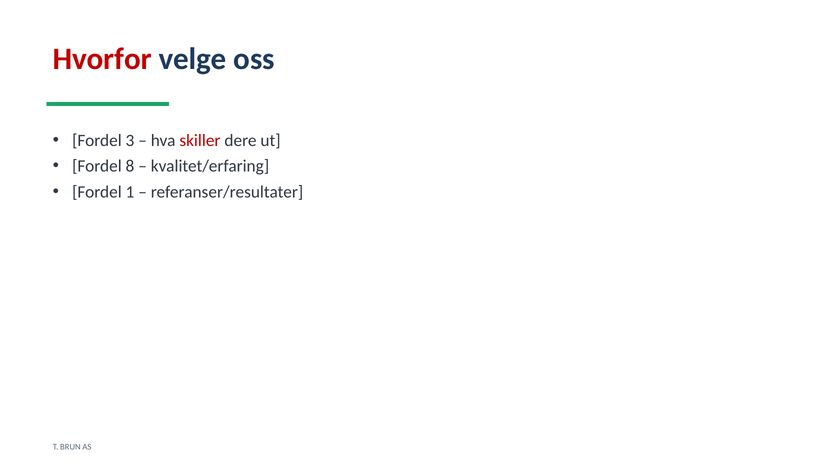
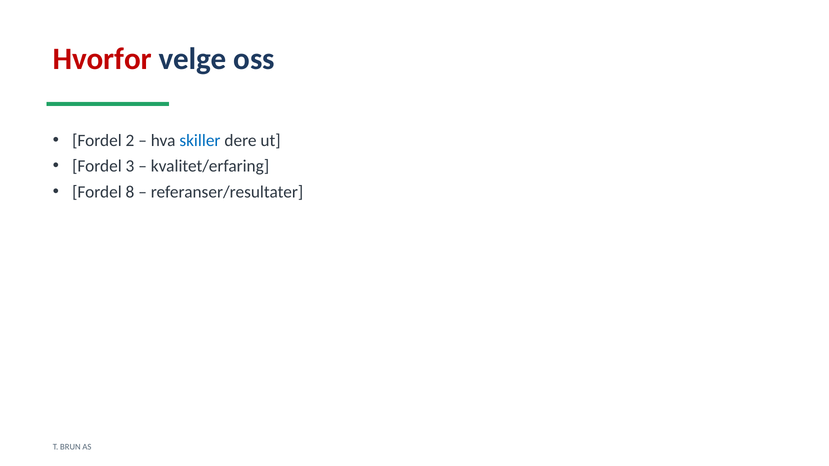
3: 3 -> 2
skiller colour: red -> blue
8: 8 -> 3
1: 1 -> 8
